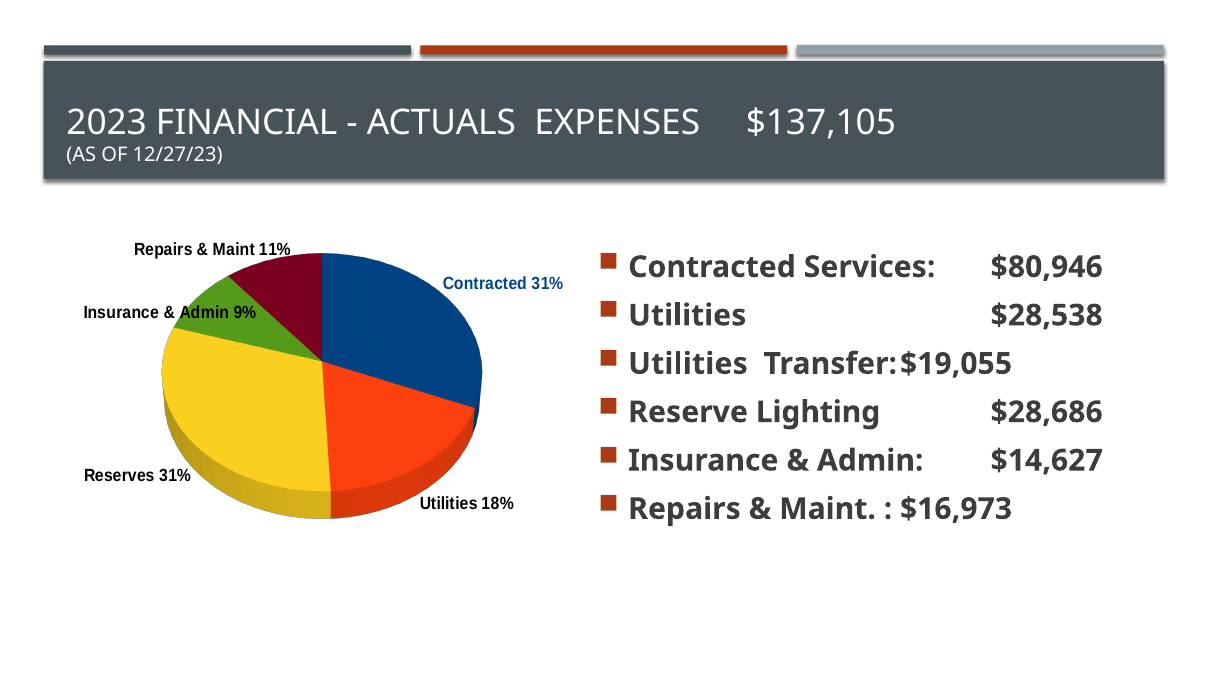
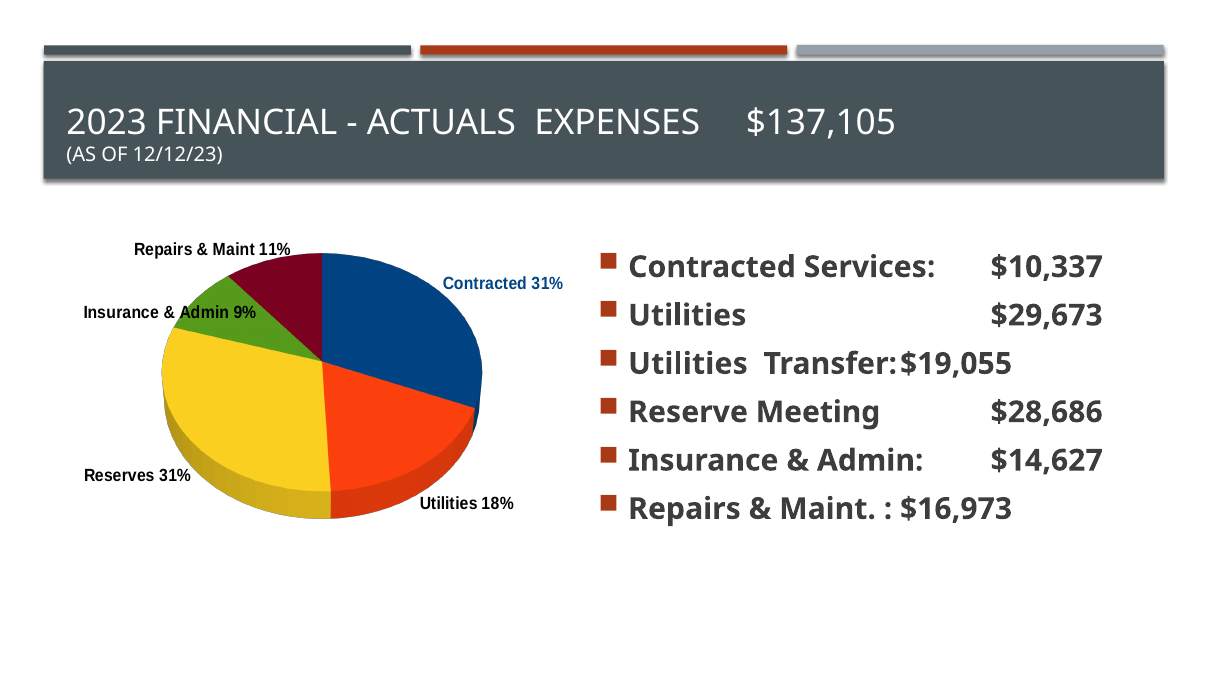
12/27/23: 12/27/23 -> 12/12/23
$80,946: $80,946 -> $10,337
$28,538: $28,538 -> $29,673
Lighting: Lighting -> Meeting
